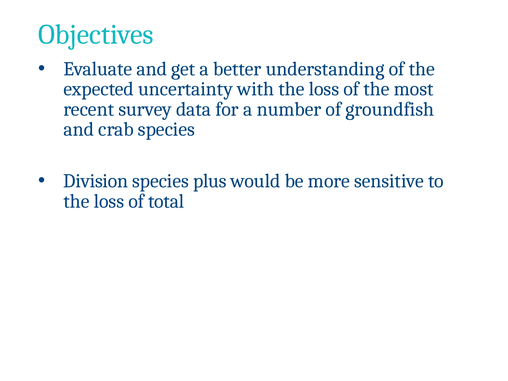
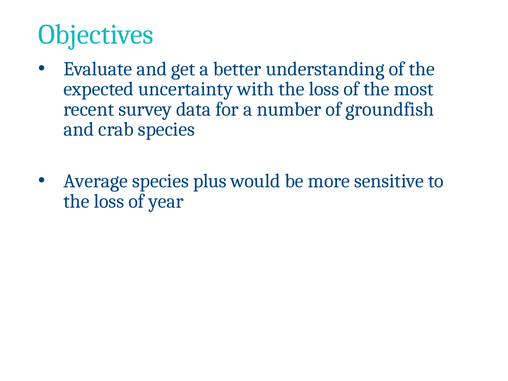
Division: Division -> Average
total: total -> year
